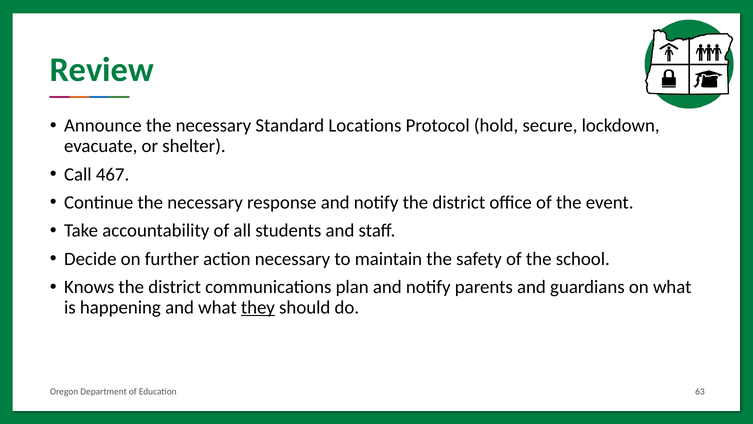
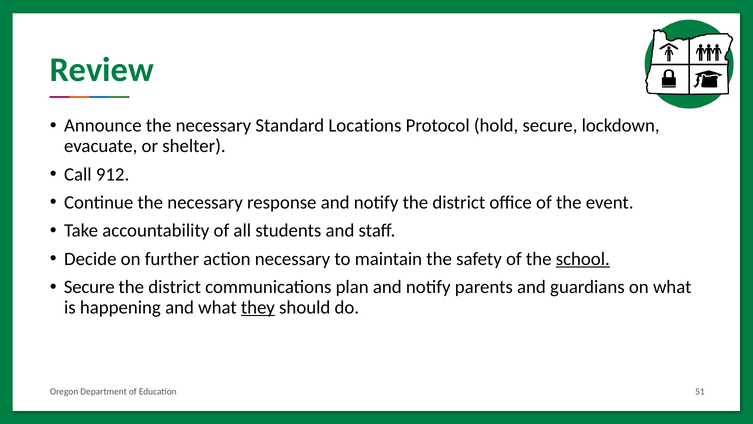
467: 467 -> 912
school underline: none -> present
Knows at (89, 287): Knows -> Secure
63: 63 -> 51
